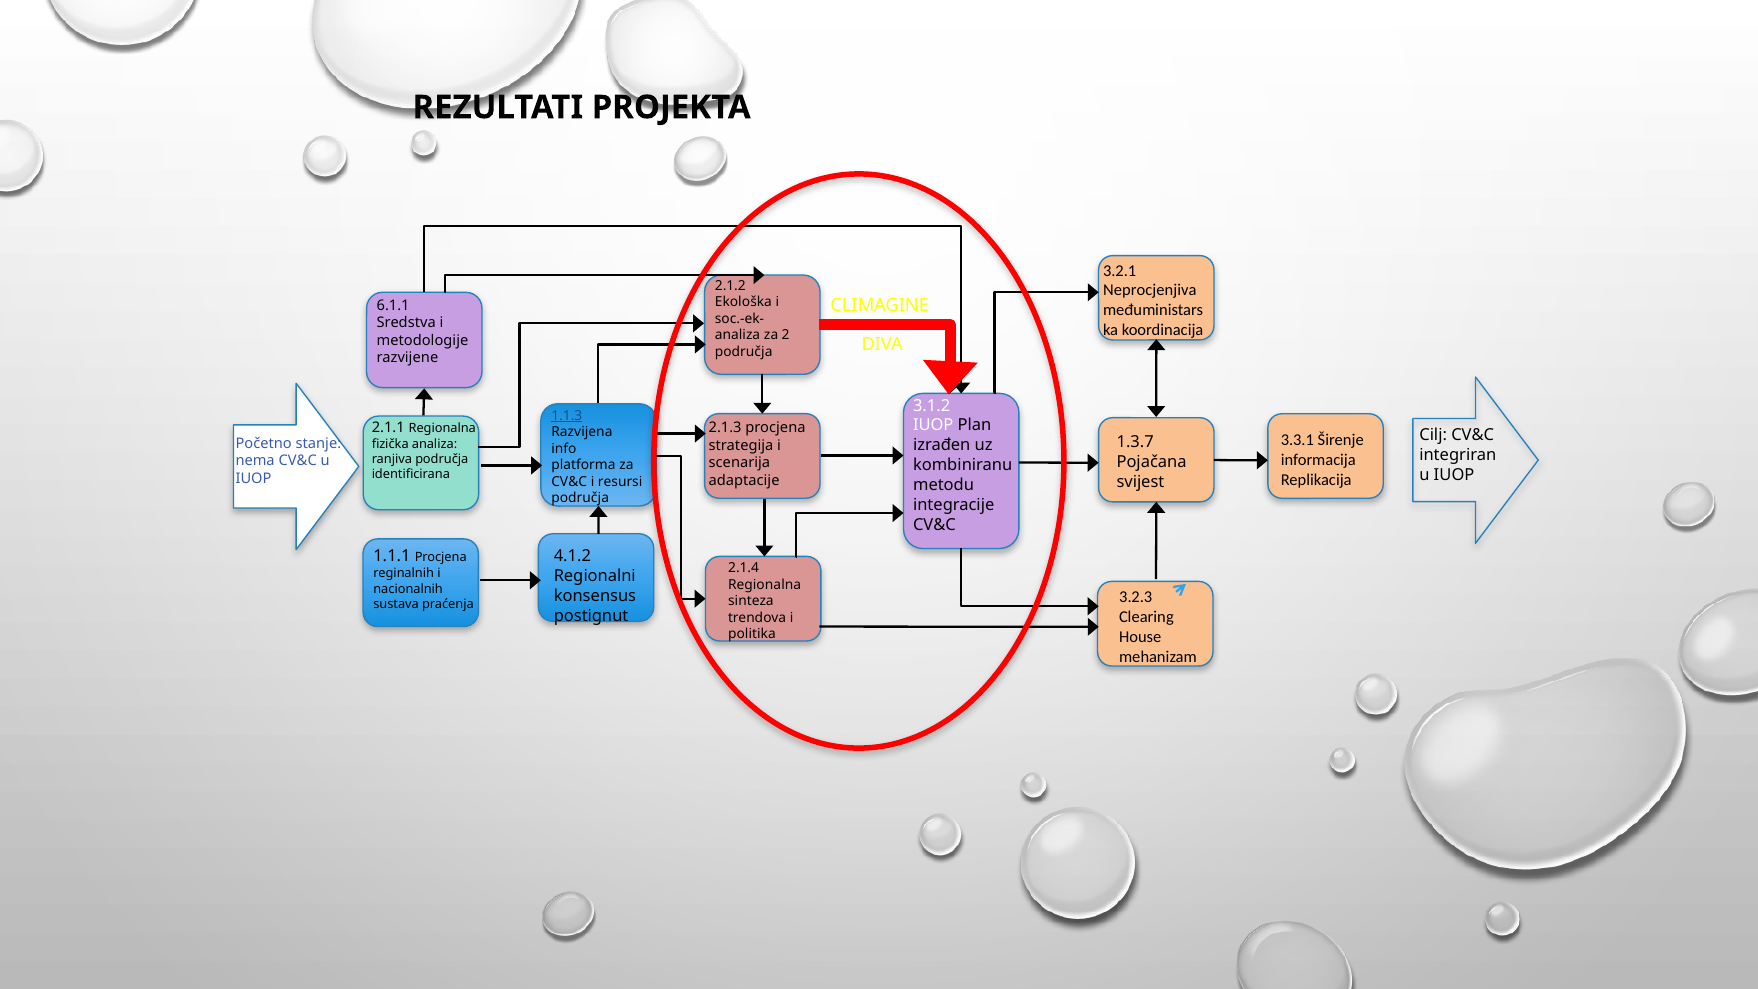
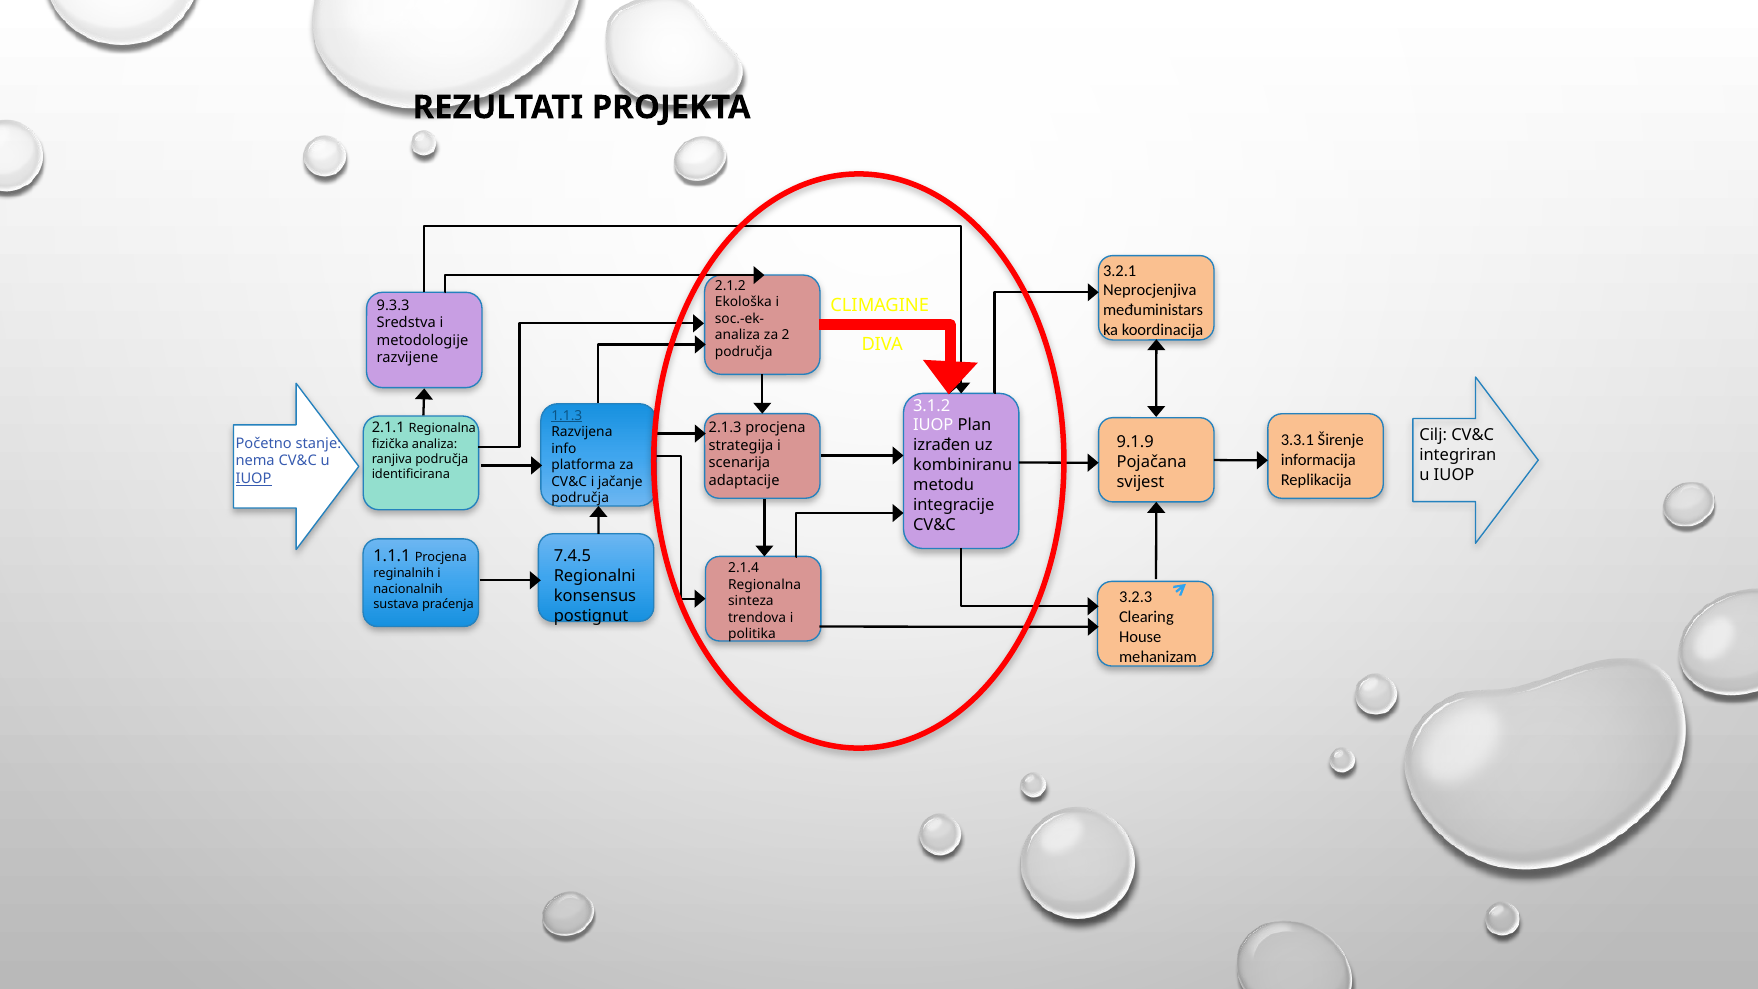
6.1.1: 6.1.1 -> 9.3.3
1.3.7: 1.3.7 -> 9.1.9
IUOP at (254, 479) underline: none -> present
resursi: resursi -> jačanje
4.1.2: 4.1.2 -> 7.4.5
